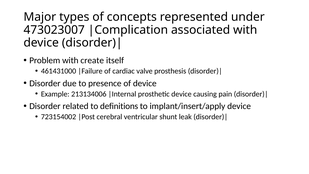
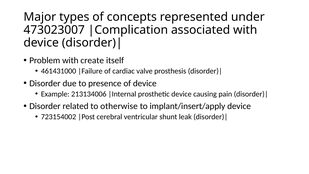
definitions: definitions -> otherwise
